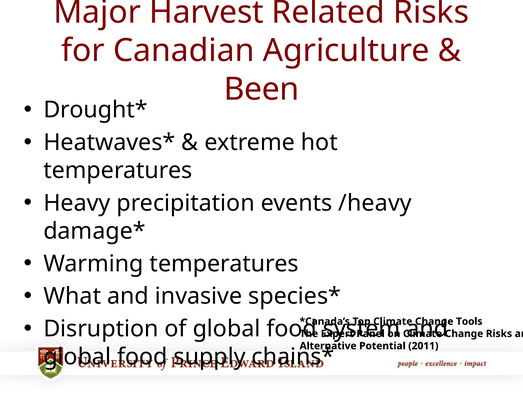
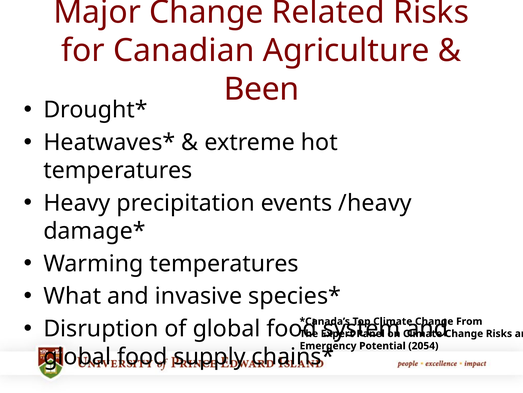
Major Harvest: Harvest -> Change
Tools: Tools -> From
Alternative: Alternative -> Emergency
2011: 2011 -> 2054
